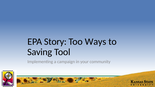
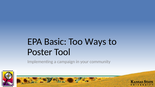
Story: Story -> Basic
Saving: Saving -> Poster
